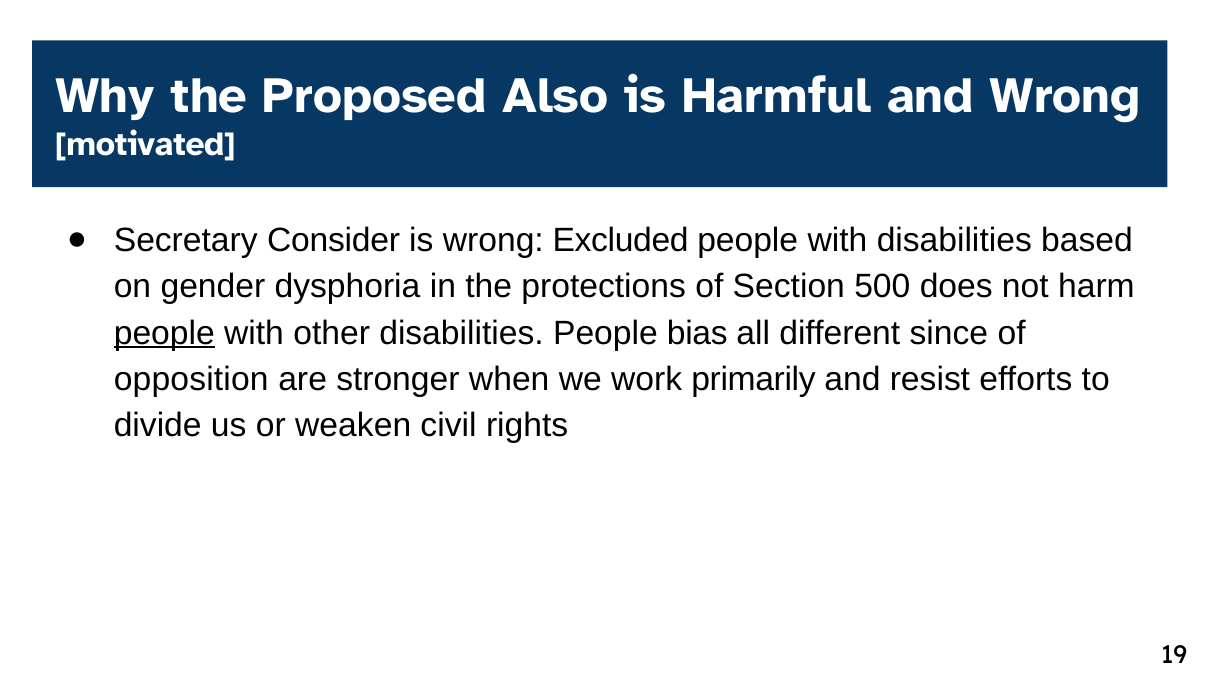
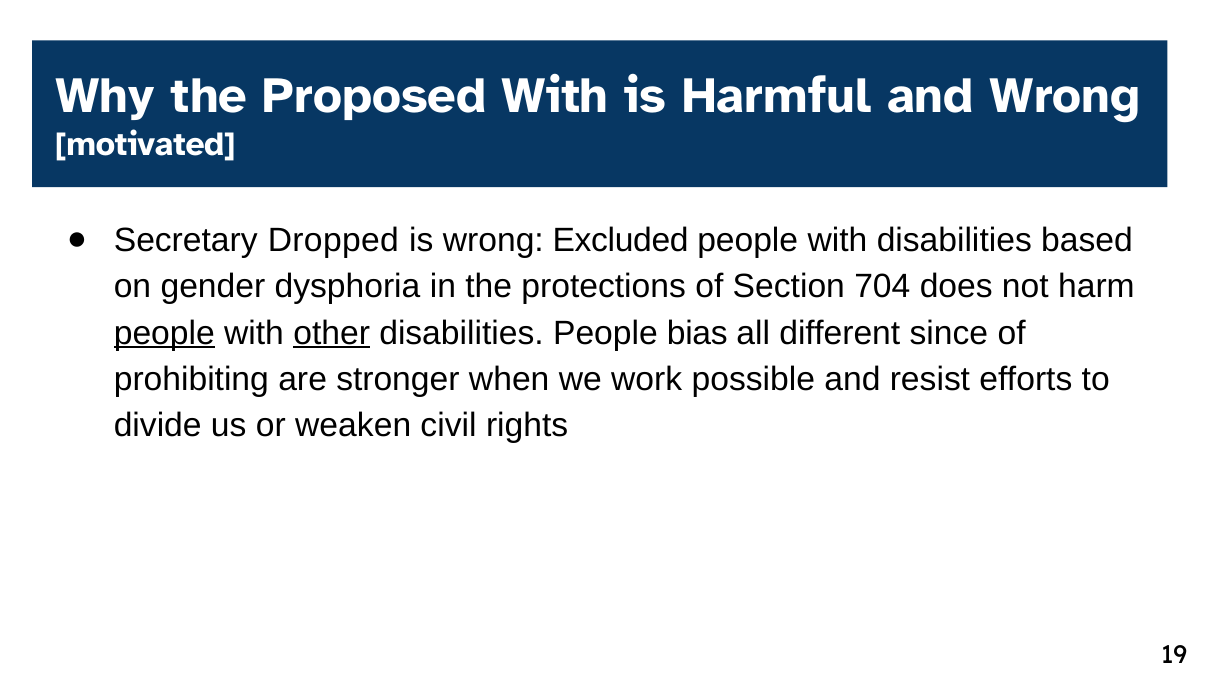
Proposed Also: Also -> With
Consider: Consider -> Dropped
500: 500 -> 704
other underline: none -> present
opposition: opposition -> prohibiting
primarily: primarily -> possible
